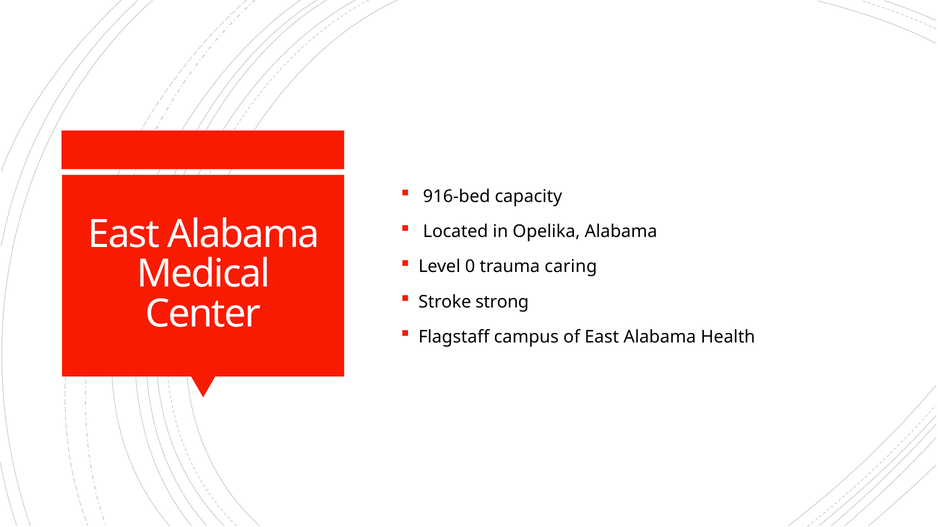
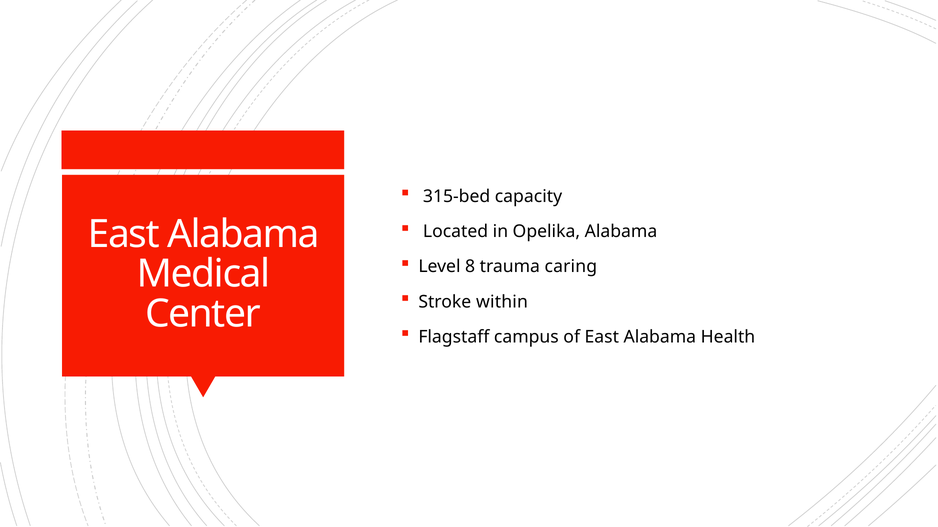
916-bed: 916-bed -> 315-bed
0: 0 -> 8
strong: strong -> within
